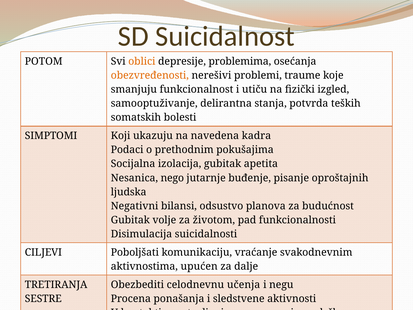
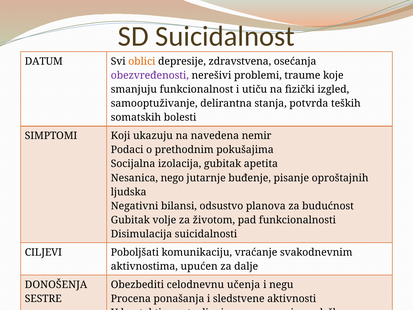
POTOM: POTOM -> DATUM
problemima: problemima -> zdravstvena
obezvređenosti colour: orange -> purple
kadra: kadra -> nemir
TRETIRANJA: TRETIRANJA -> DONOŠENJA
